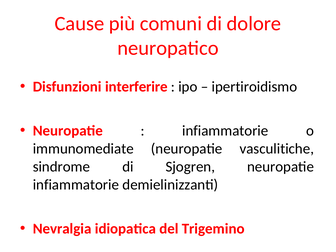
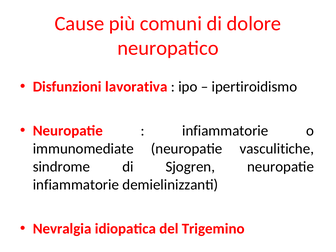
interferire: interferire -> lavorativa
